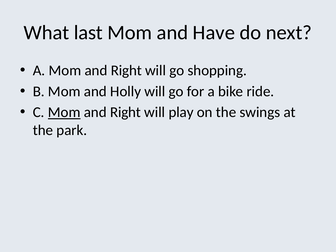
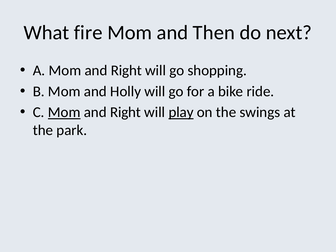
last: last -> fire
Have: Have -> Then
play underline: none -> present
